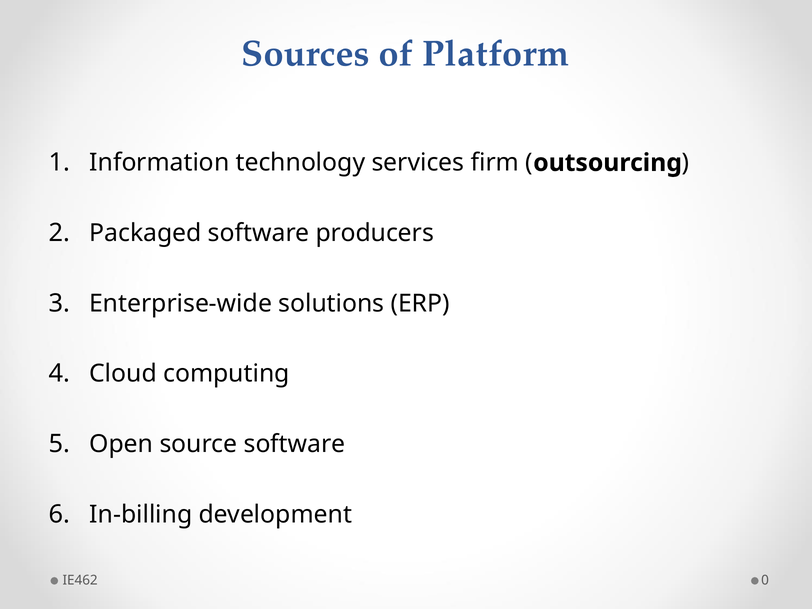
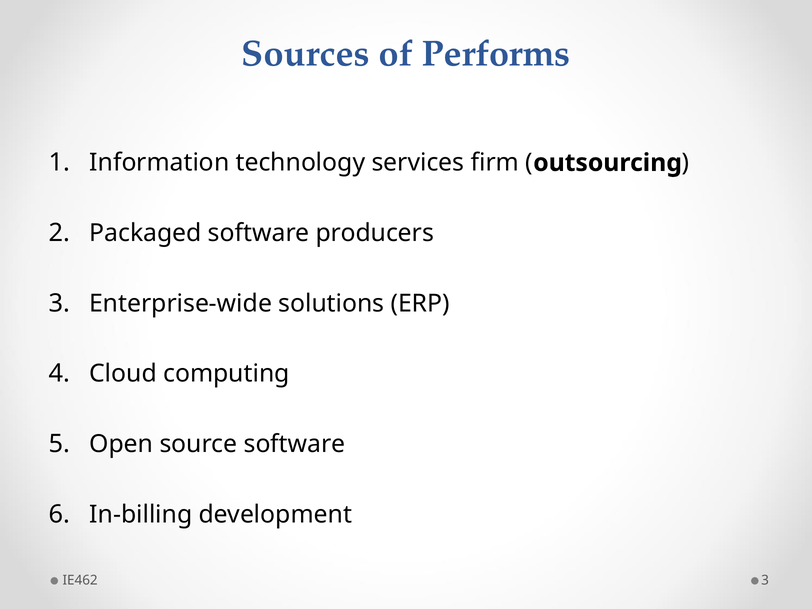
Platform: Platform -> Performs
IE462 0: 0 -> 3
